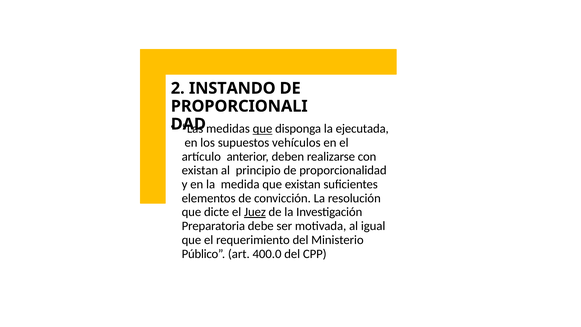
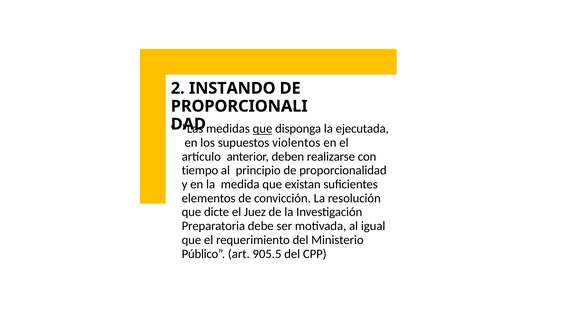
vehículos: vehículos -> violentos
existan at (200, 170): existan -> tiempo
Juez underline: present -> none
400.0: 400.0 -> 905.5
